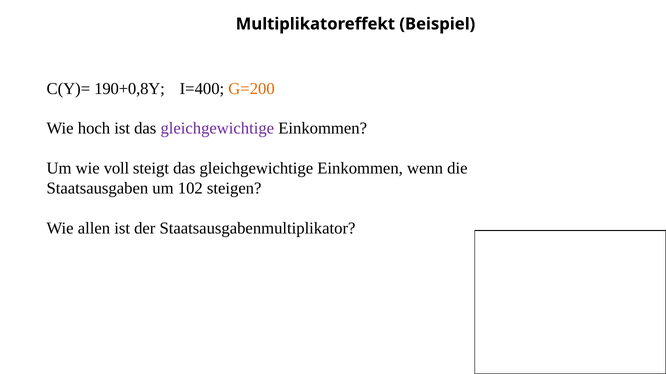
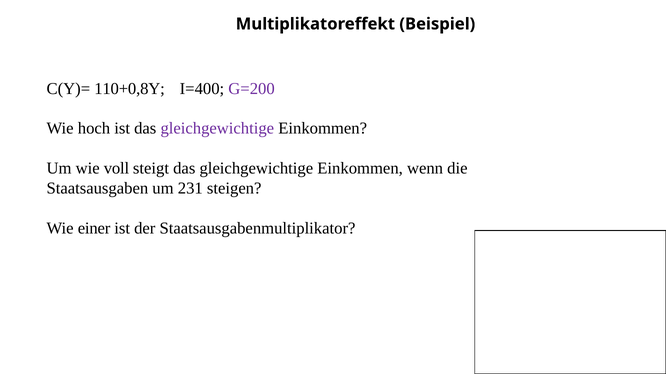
190+0,8Y: 190+0,8Y -> 110+0,8Y
G=200 colour: orange -> purple
102: 102 -> 231
allen: allen -> einer
